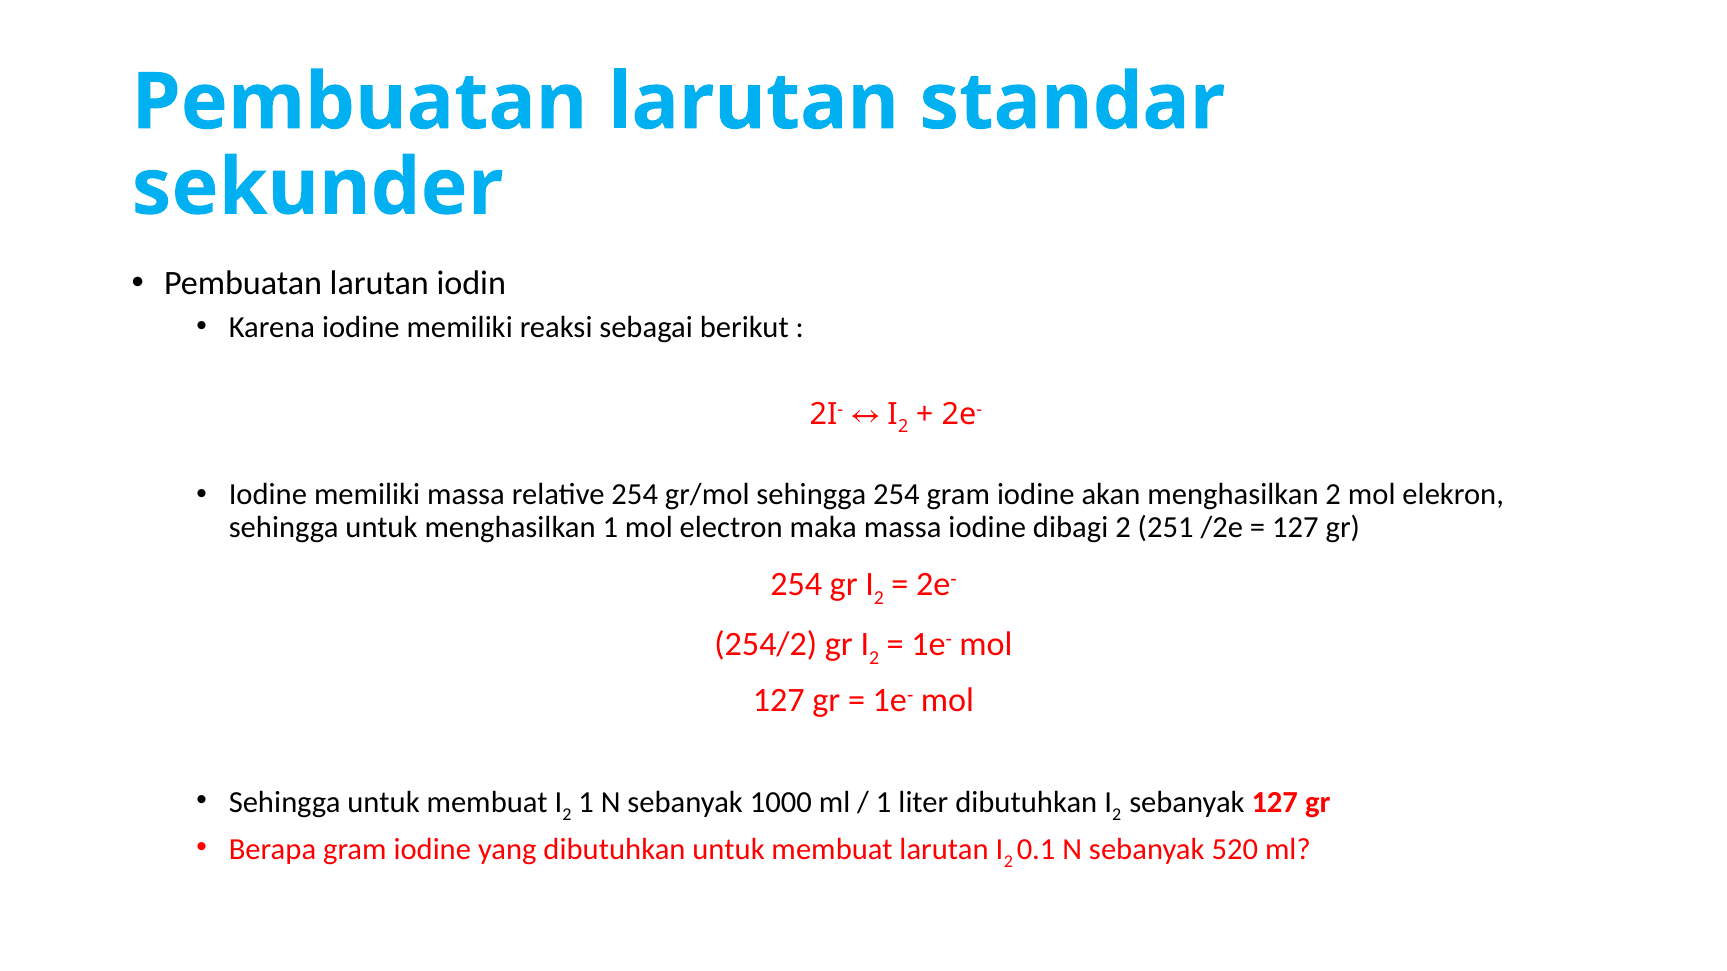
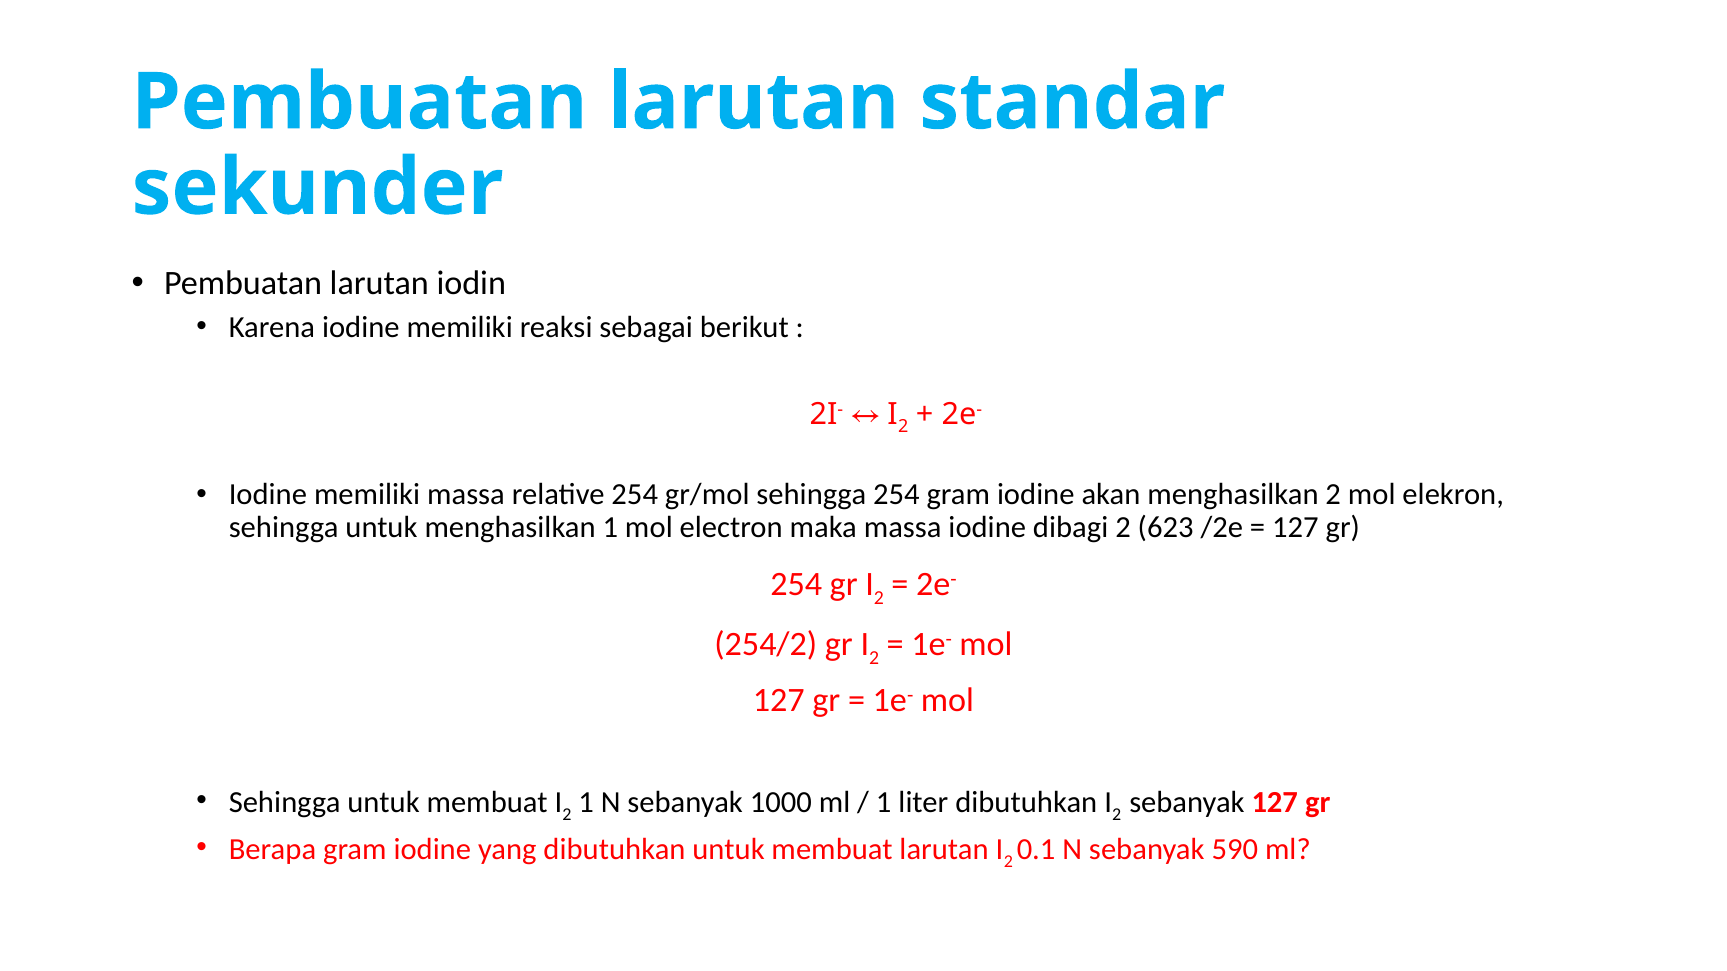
251: 251 -> 623
520: 520 -> 590
